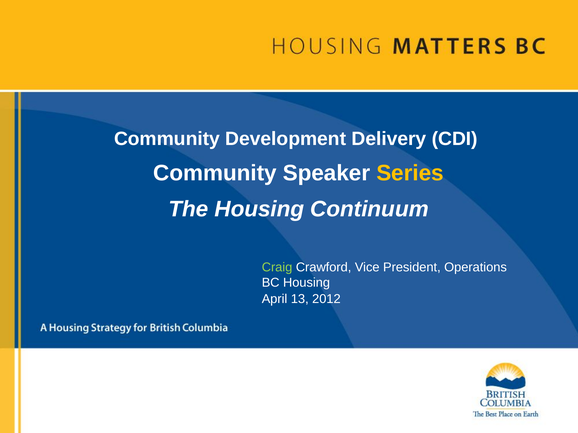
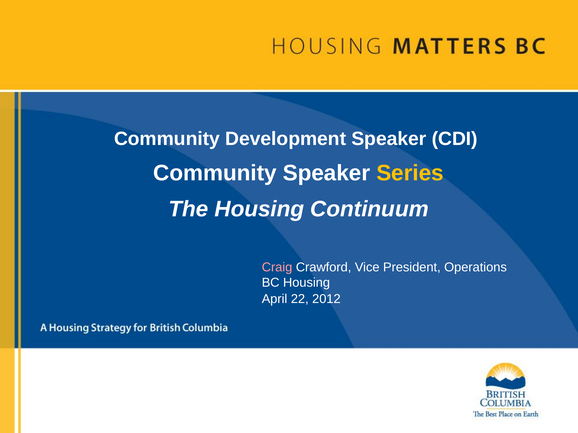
Development Delivery: Delivery -> Speaker
Craig colour: light green -> pink
13: 13 -> 22
